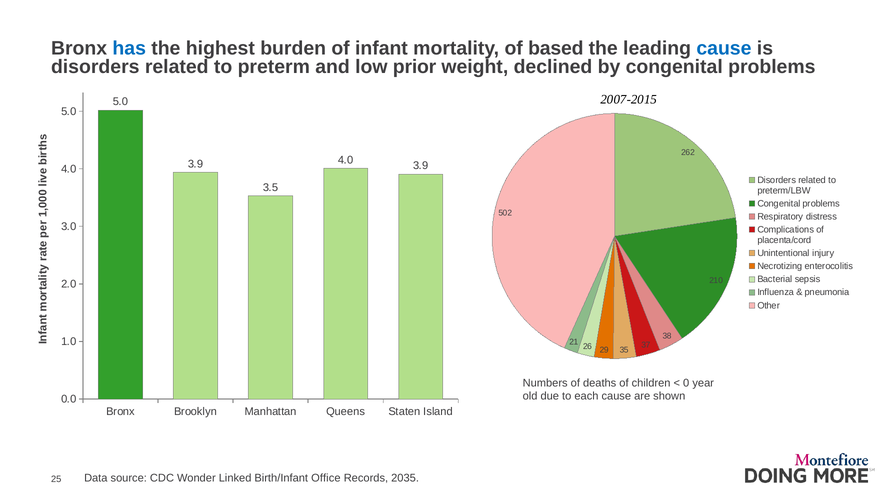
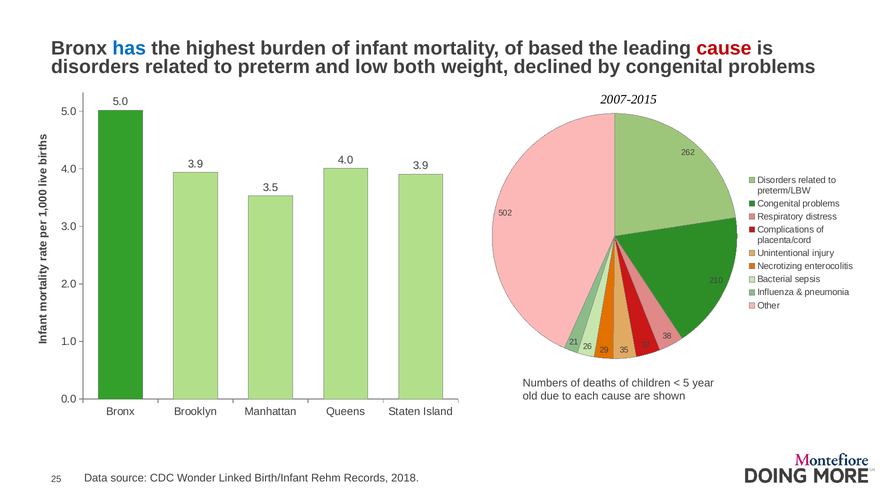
cause at (724, 48) colour: blue -> red
prior: prior -> both
0 at (686, 383): 0 -> 5
Office: Office -> Rehm
2035: 2035 -> 2018
